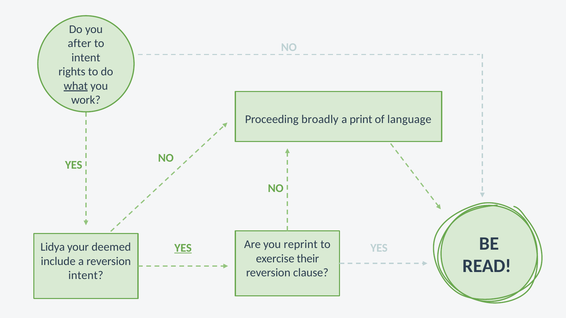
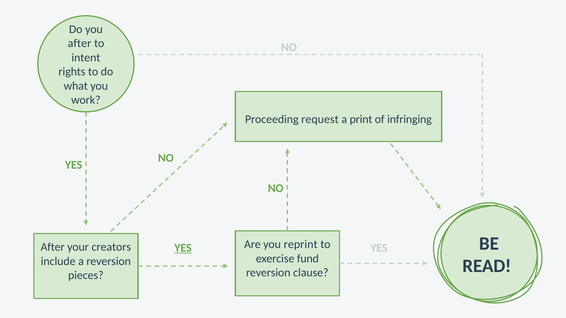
what underline: present -> none
broadly: broadly -> request
language: language -> infringing
Lidya at (53, 247): Lidya -> After
deemed: deemed -> creators
their: their -> fund
intent at (86, 276): intent -> pieces
